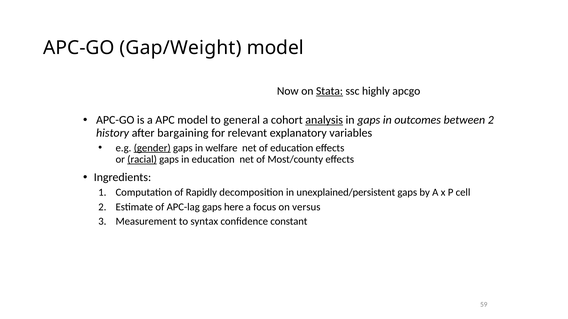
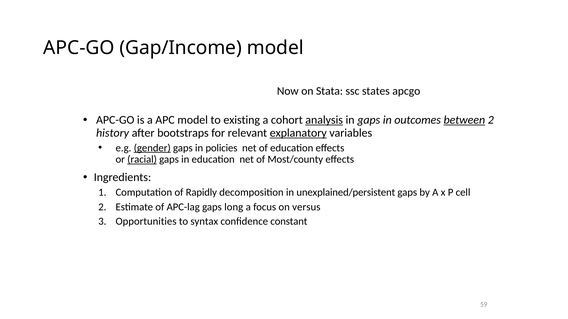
Gap/Weight: Gap/Weight -> Gap/Income
Stata underline: present -> none
highly: highly -> states
general: general -> existing
between underline: none -> present
bargaining: bargaining -> bootstraps
explanatory underline: none -> present
welfare: welfare -> policies
here: here -> long
Measurement: Measurement -> Opportunities
